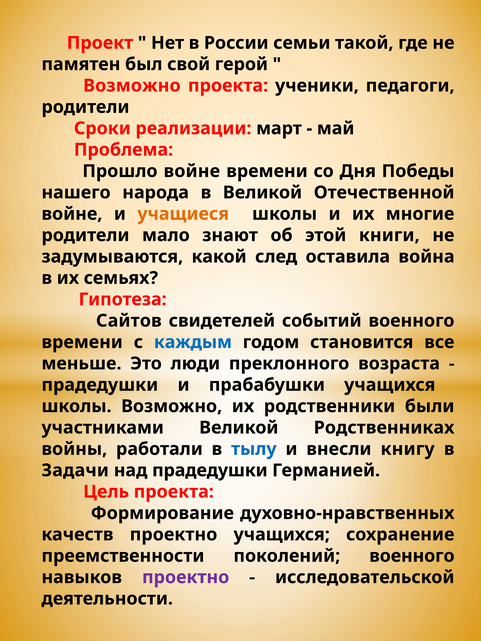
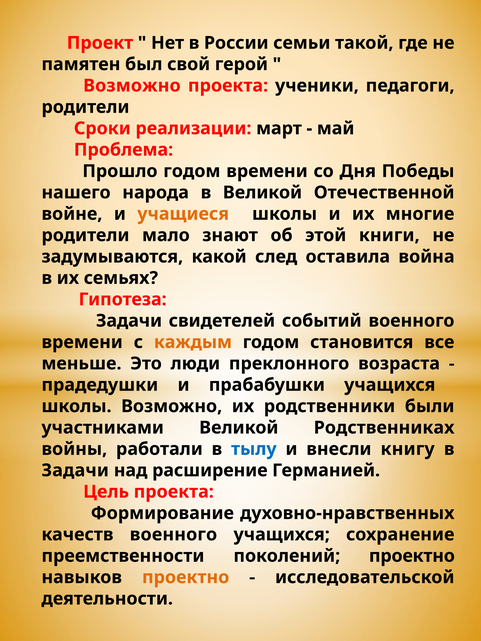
Прошло войне: войне -> годом
Сайтов at (129, 321): Сайтов -> Задачи
каждым colour: blue -> orange
над прадедушки: прадедушки -> расширение
качеств проектно: проектно -> военного
поколений военного: военного -> проектно
проектно at (186, 578) colour: purple -> orange
